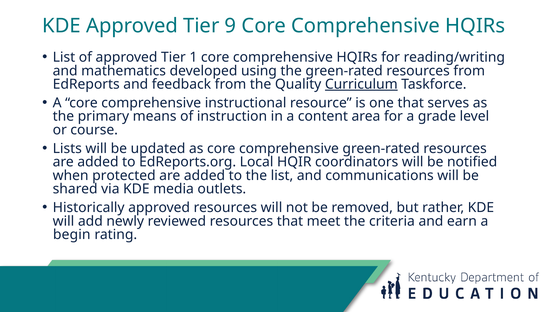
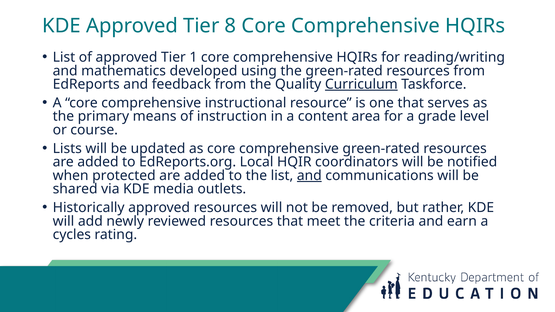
9: 9 -> 8
and at (309, 176) underline: none -> present
begin: begin -> cycles
